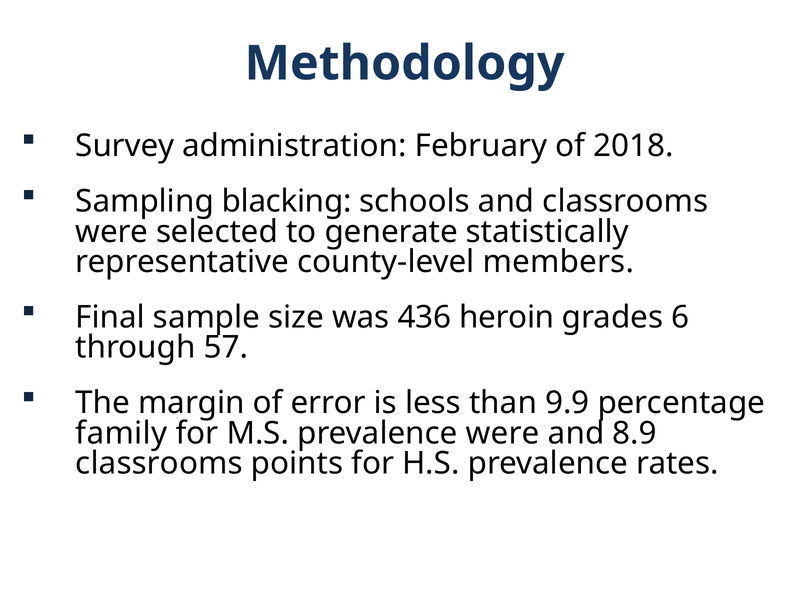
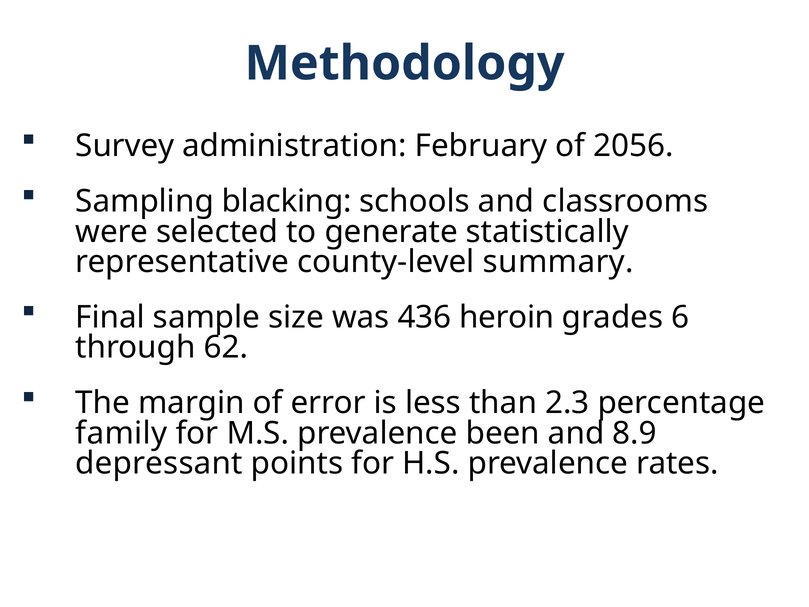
2018: 2018 -> 2056
members: members -> summary
57: 57 -> 62
9.9: 9.9 -> 2.3
prevalence were: were -> been
classrooms at (159, 463): classrooms -> depressant
